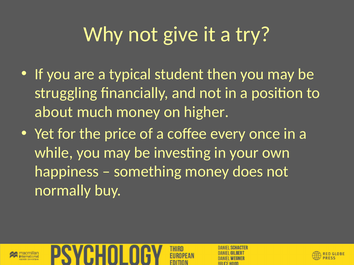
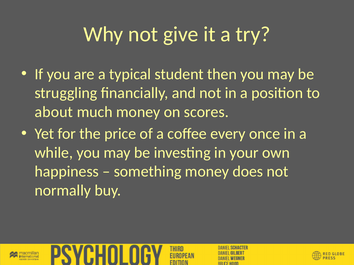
higher: higher -> scores
